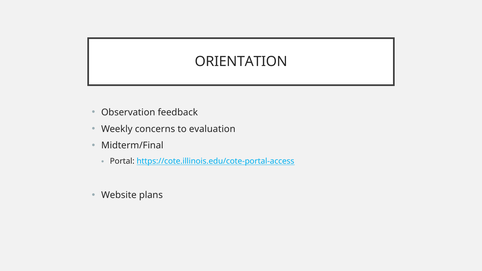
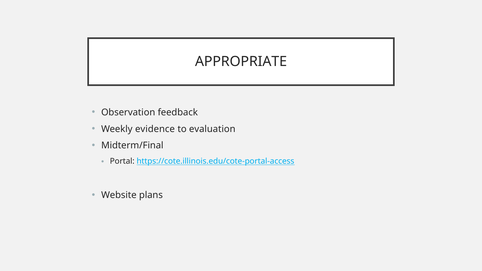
ORIENTATION: ORIENTATION -> APPROPRIATE
concerns: concerns -> evidence
